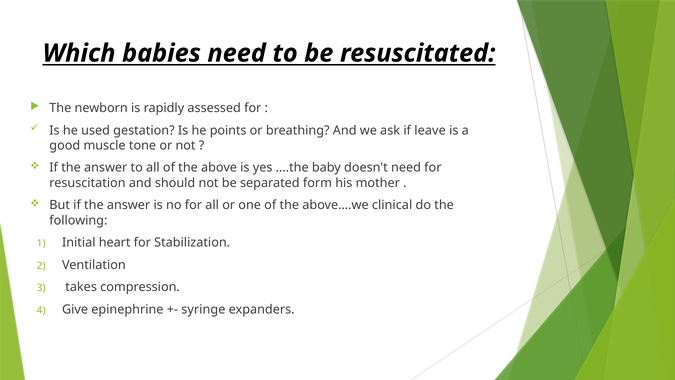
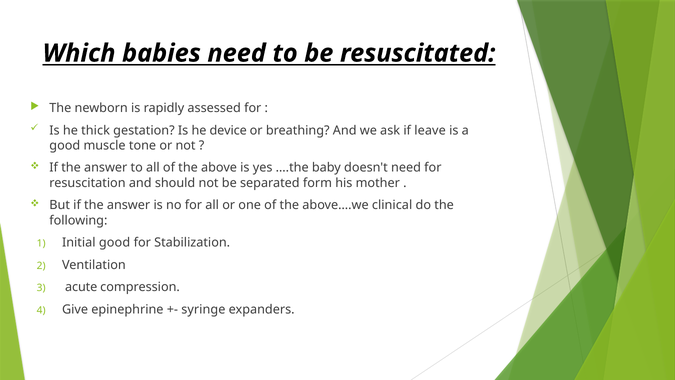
used: used -> thick
points: points -> device
Initial heart: heart -> good
takes: takes -> acute
